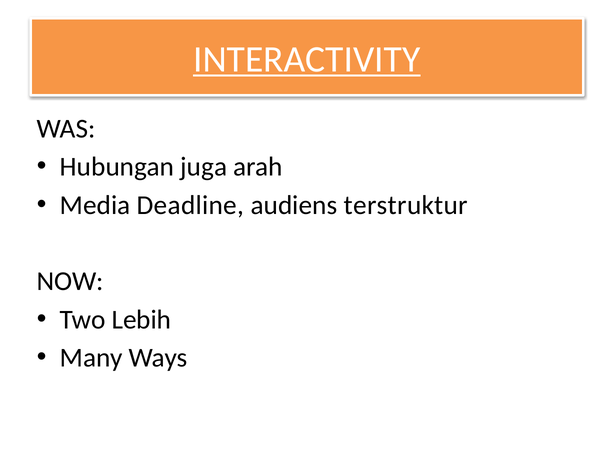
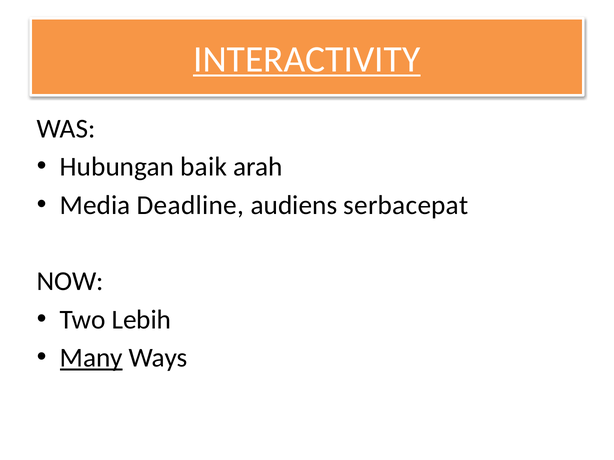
juga: juga -> baik
terstruktur: terstruktur -> serbacepat
Many underline: none -> present
